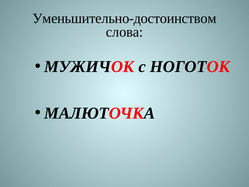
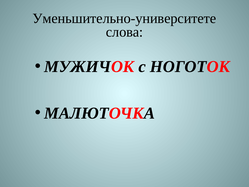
Уменьшительно-достоинством: Уменьшительно-достоинством -> Уменьшительно-университете
